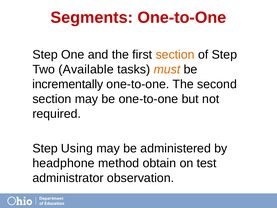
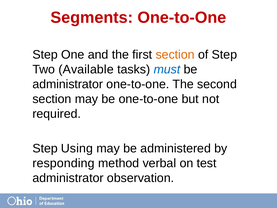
must colour: orange -> blue
incrementally at (68, 84): incrementally -> administrator
headphone: headphone -> responding
obtain: obtain -> verbal
